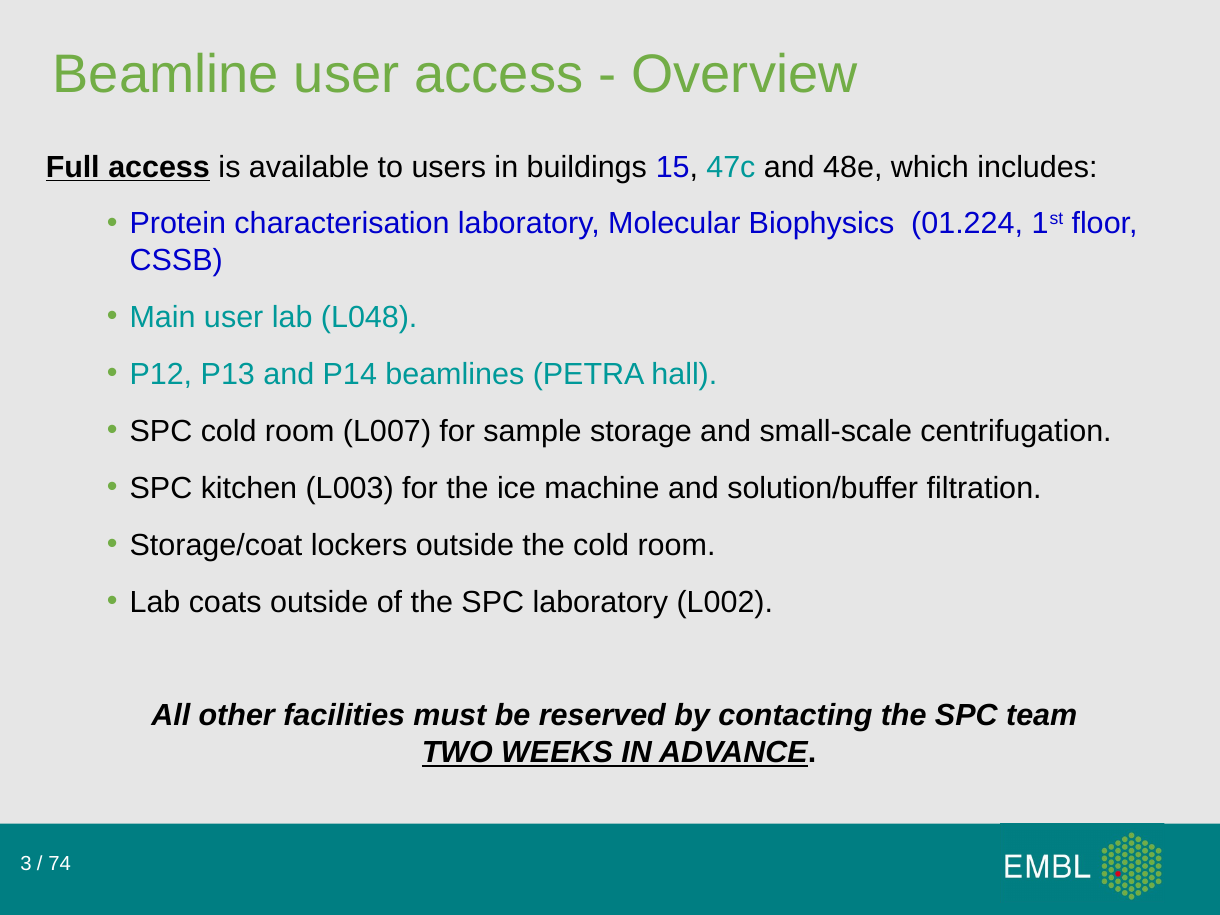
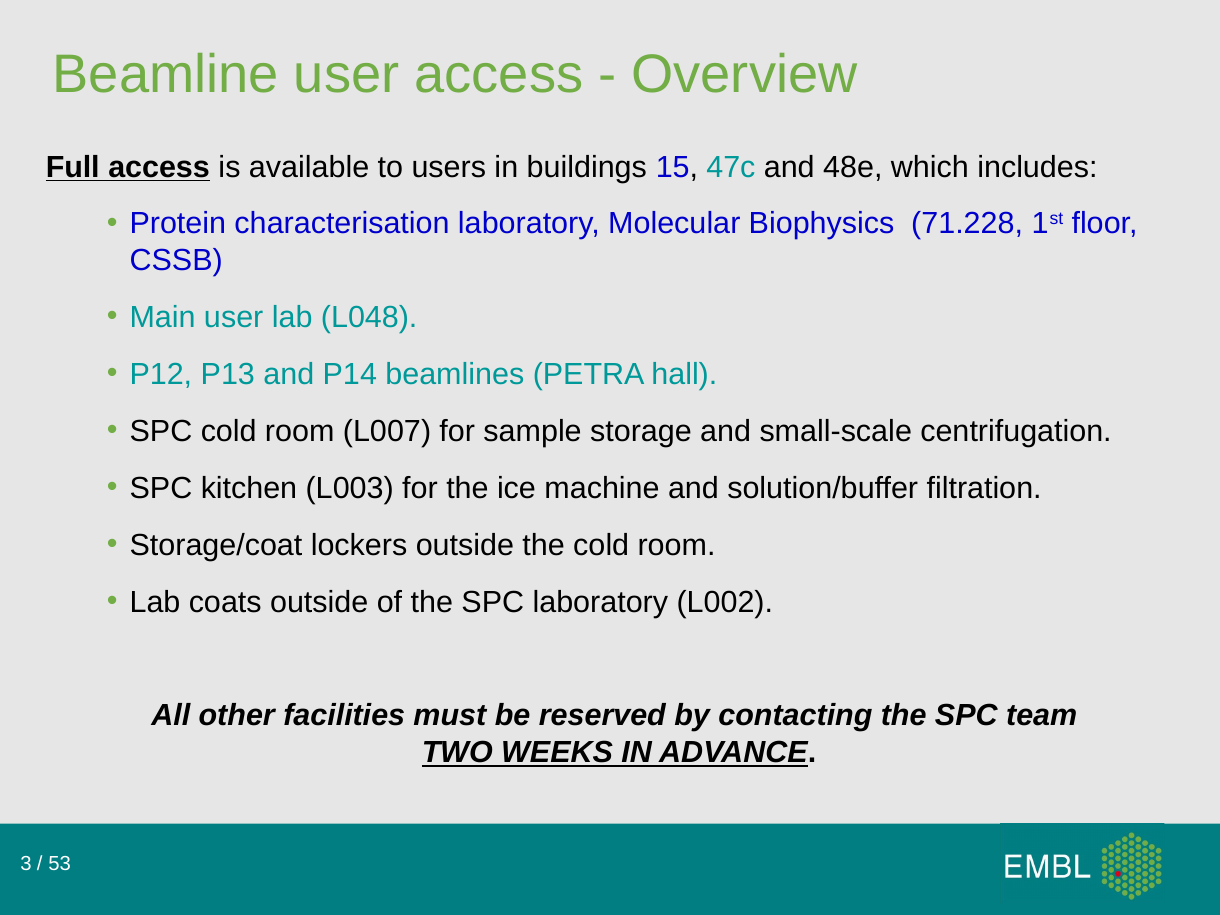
01.224: 01.224 -> 71.228
74: 74 -> 53
